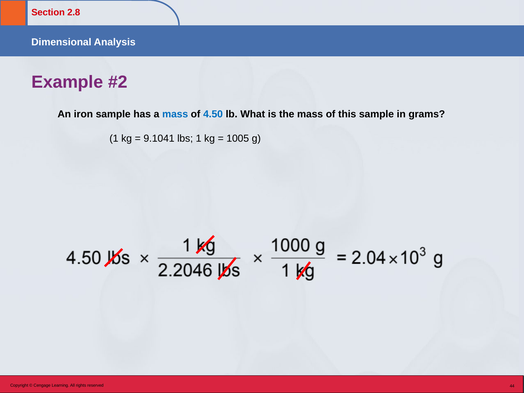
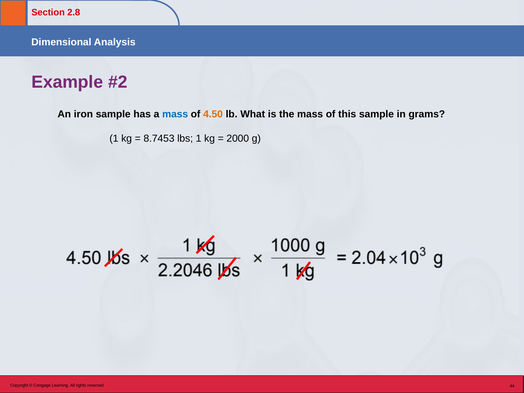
4.50 colour: blue -> orange
9.1041: 9.1041 -> 8.7453
1005: 1005 -> 2000
